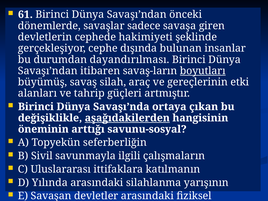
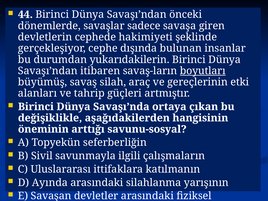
61: 61 -> 44
dayandırılması: dayandırılması -> yukarıdakilerin
aşağıdakilerden underline: present -> none
Yılında: Yılında -> Ayında
